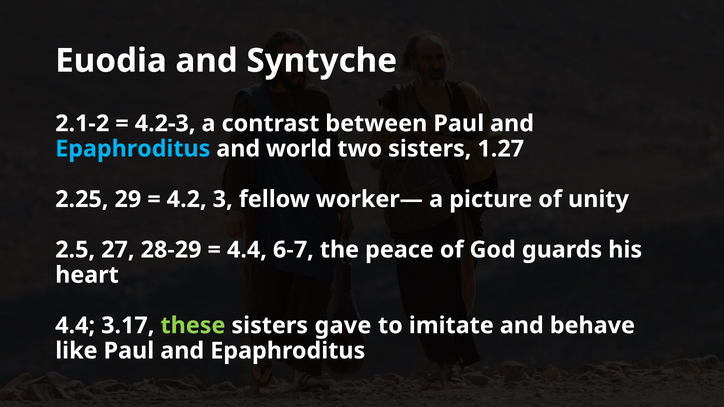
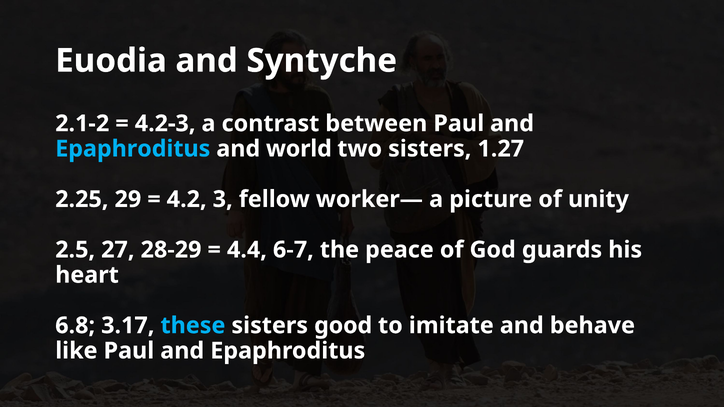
4.4 at (75, 326): 4.4 -> 6.8
these colour: light green -> light blue
gave: gave -> good
